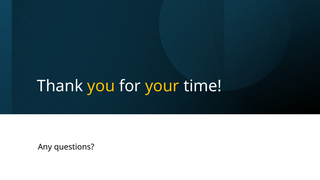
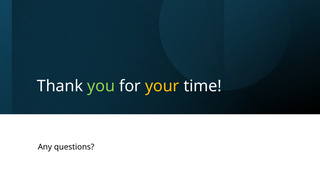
you colour: yellow -> light green
